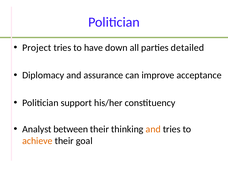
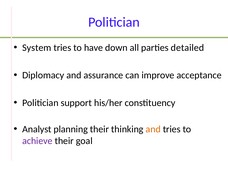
Project: Project -> System
between: between -> planning
achieve colour: orange -> purple
